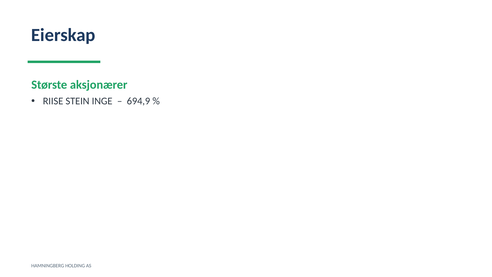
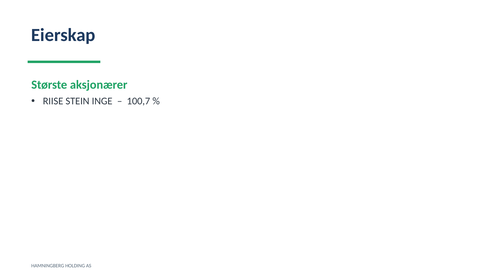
694,9: 694,9 -> 100,7
